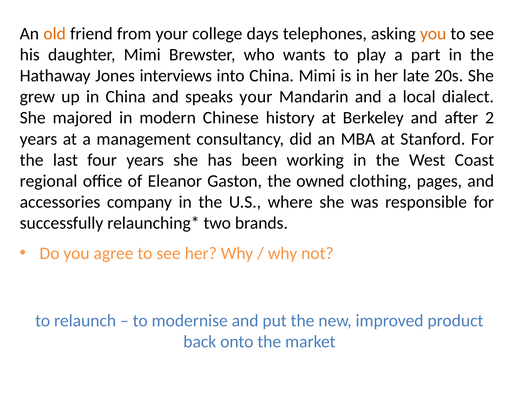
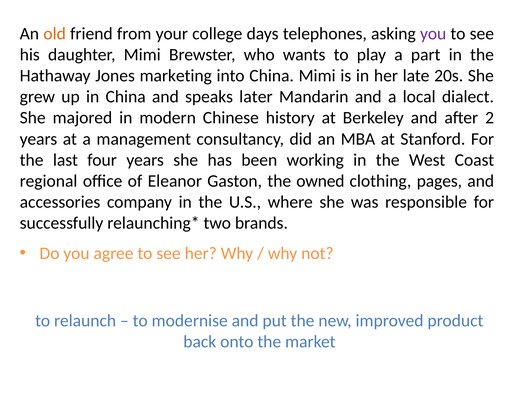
you at (433, 34) colour: orange -> purple
interviews: interviews -> marketing
speaks your: your -> later
